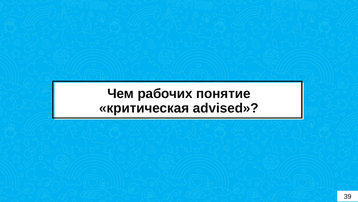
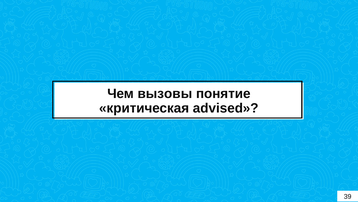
рабочих: рабочих -> вызовы
